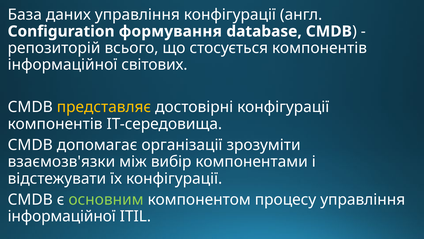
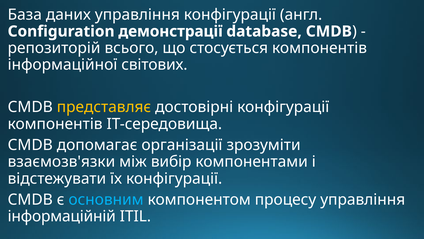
формування: формування -> демонстрації
основним colour: light green -> light blue
інформаційної at (62, 216): інформаційної -> інформаційній
